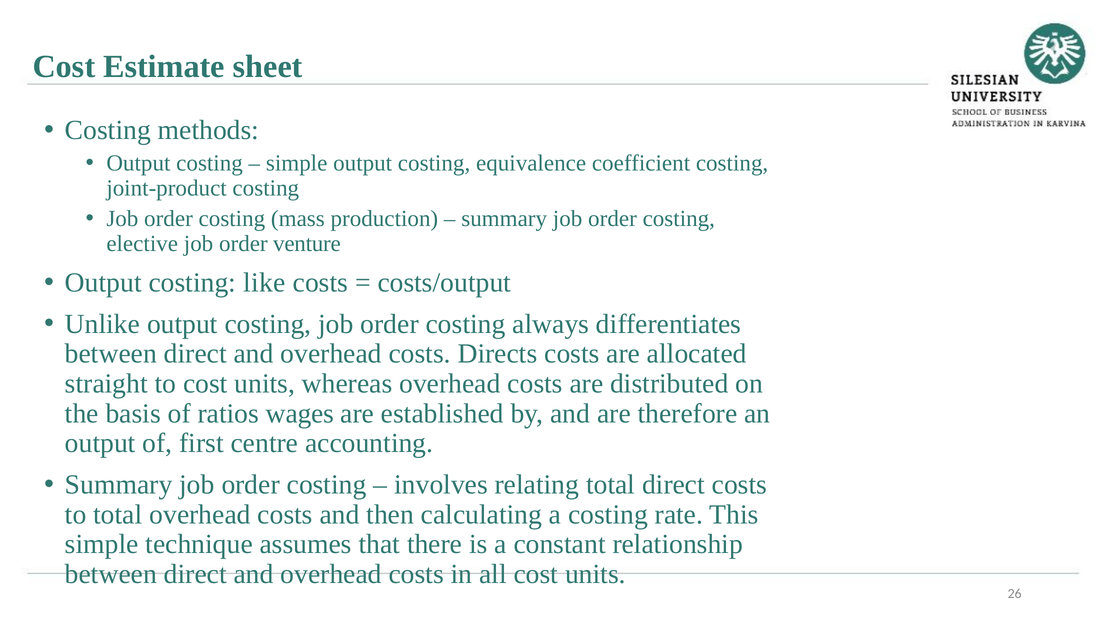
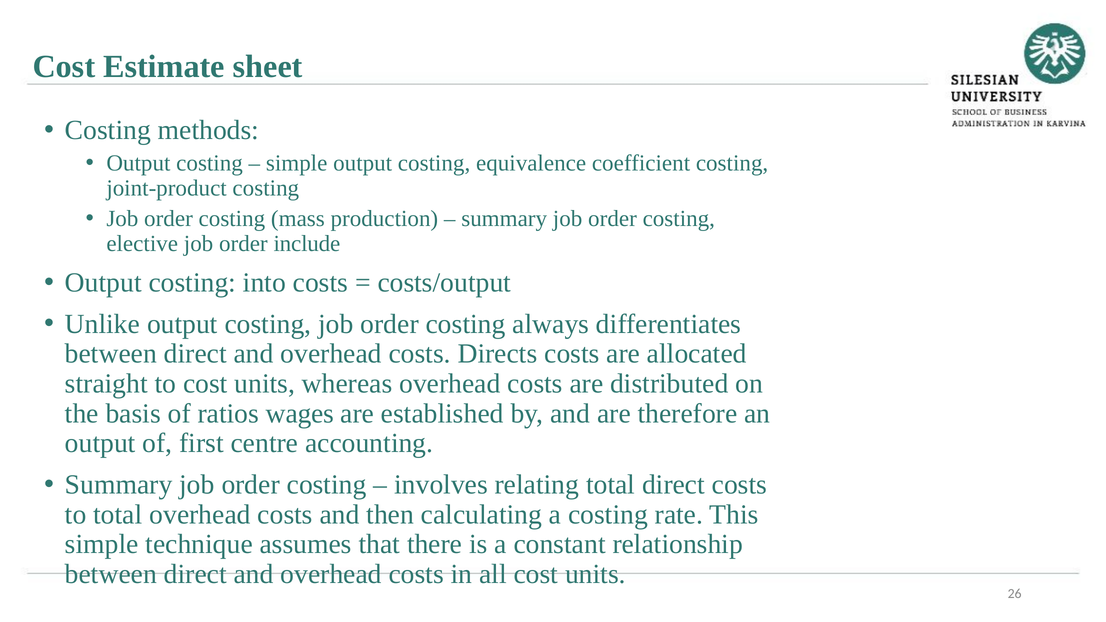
venture: venture -> include
like: like -> into
